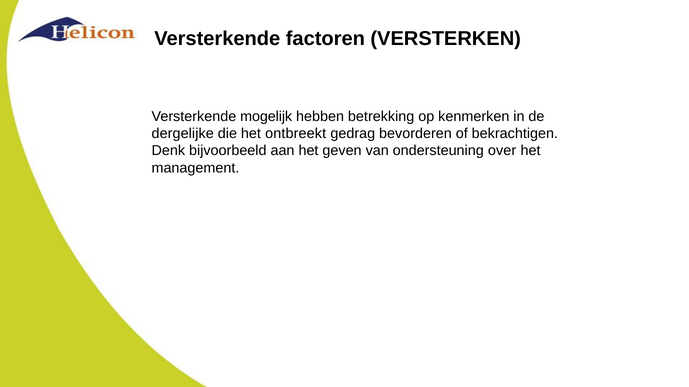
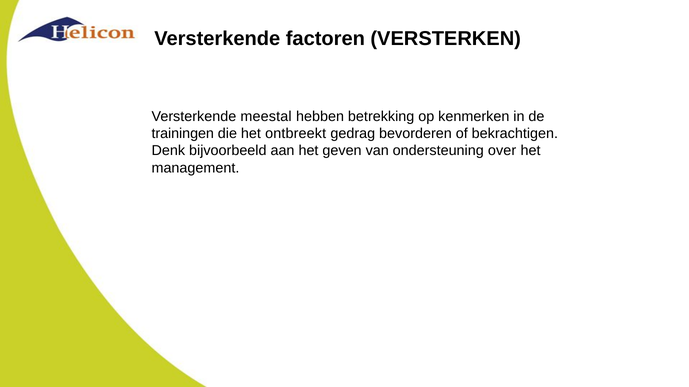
mogelijk: mogelijk -> meestal
dergelijke: dergelijke -> trainingen
